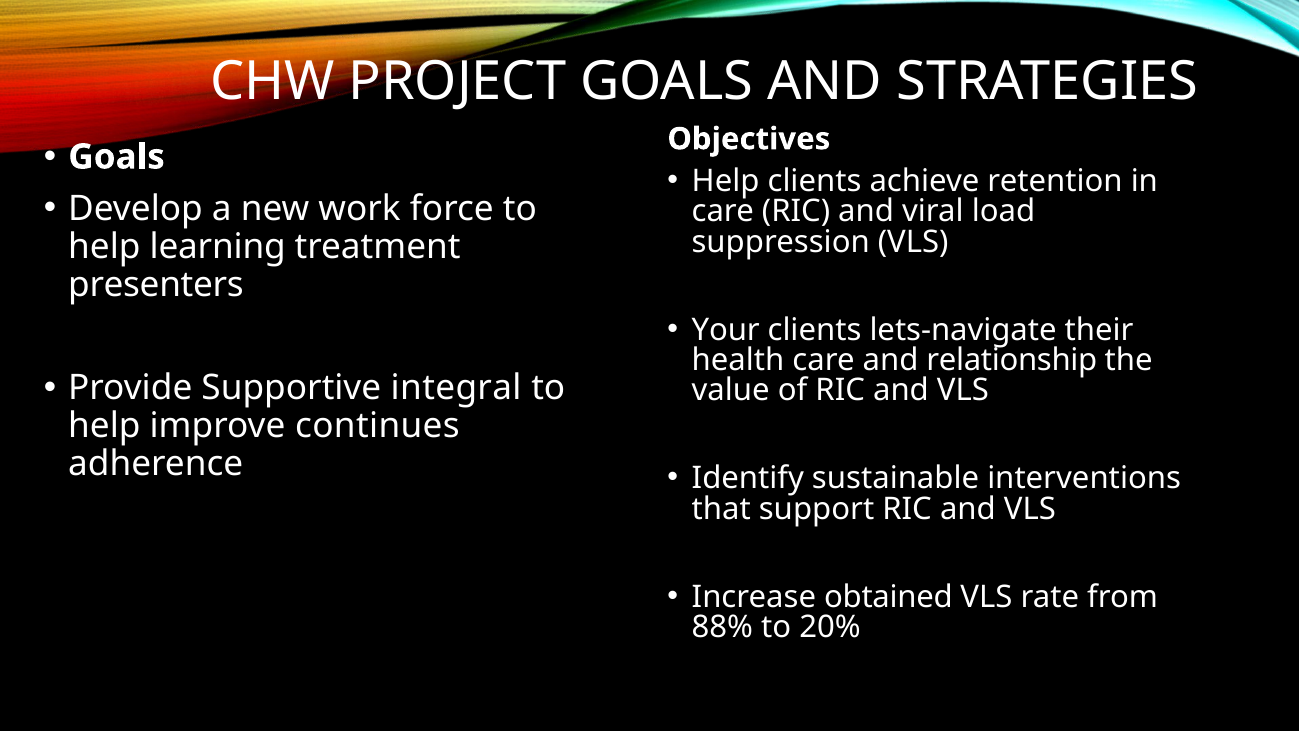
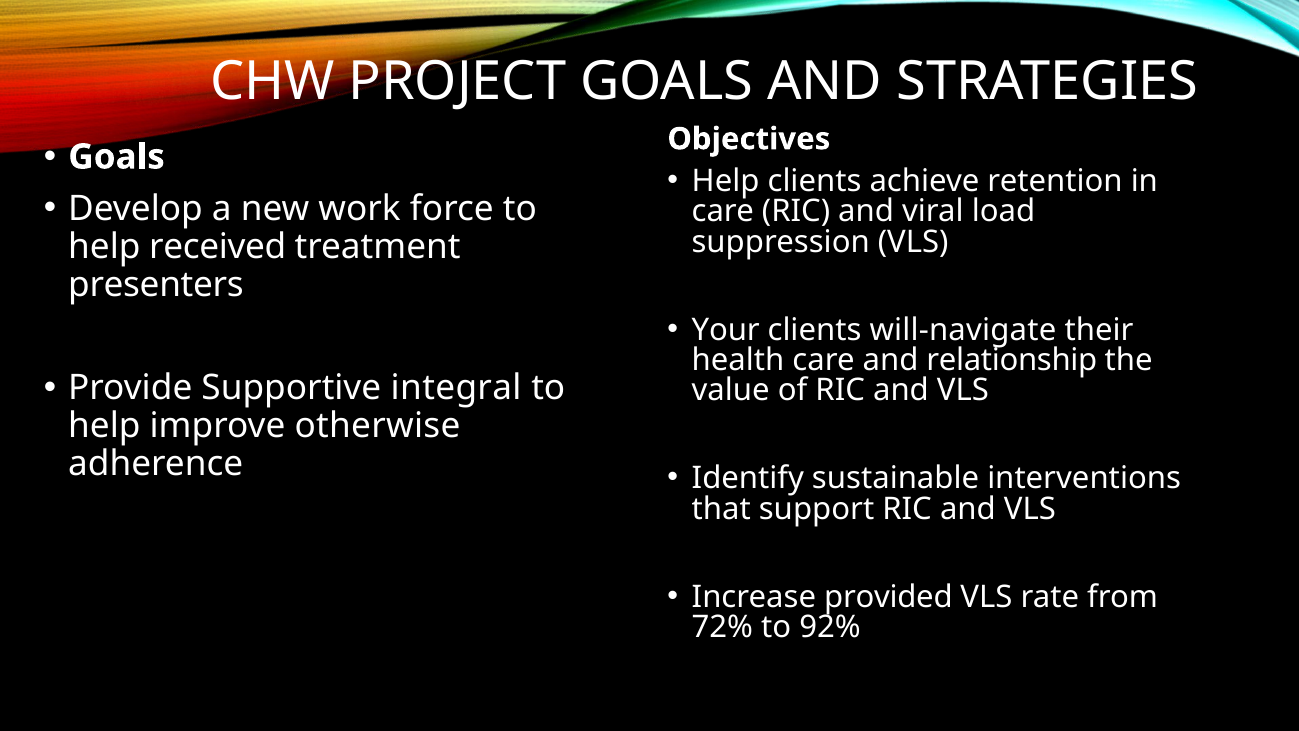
learning: learning -> received
lets-navigate: lets-navigate -> will-navigate
continues: continues -> otherwise
obtained: obtained -> provided
88%: 88% -> 72%
20%: 20% -> 92%
